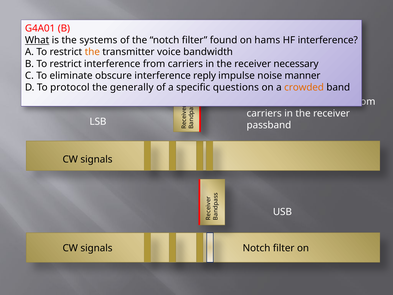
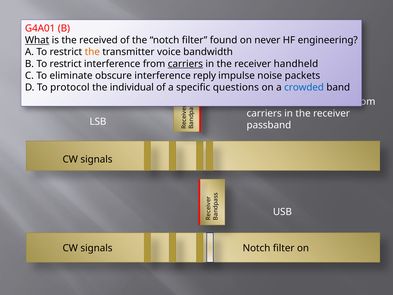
systems: systems -> received
hams: hams -> never
HF interference: interference -> engineering
carriers at (185, 64) underline: none -> present
necessary: necessary -> handheld
manner: manner -> packets
generally: generally -> individual
crowded colour: orange -> blue
